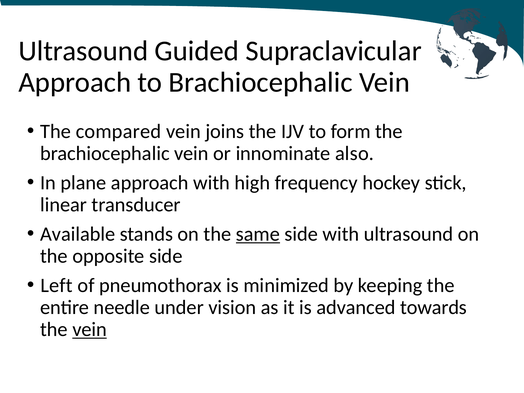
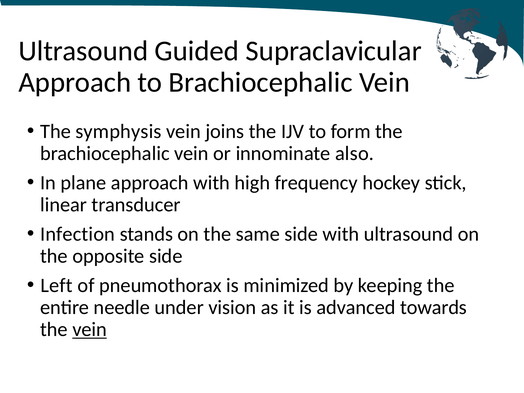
compared: compared -> symphysis
Available: Available -> Infection
same underline: present -> none
